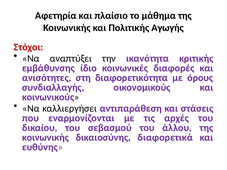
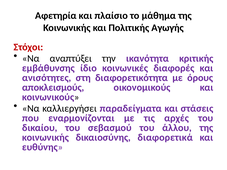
συνδιαλλαγής: συνδιαλλαγής -> αποκλεισμούς
αντιπαράθεση: αντιπαράθεση -> παραδείγματα
